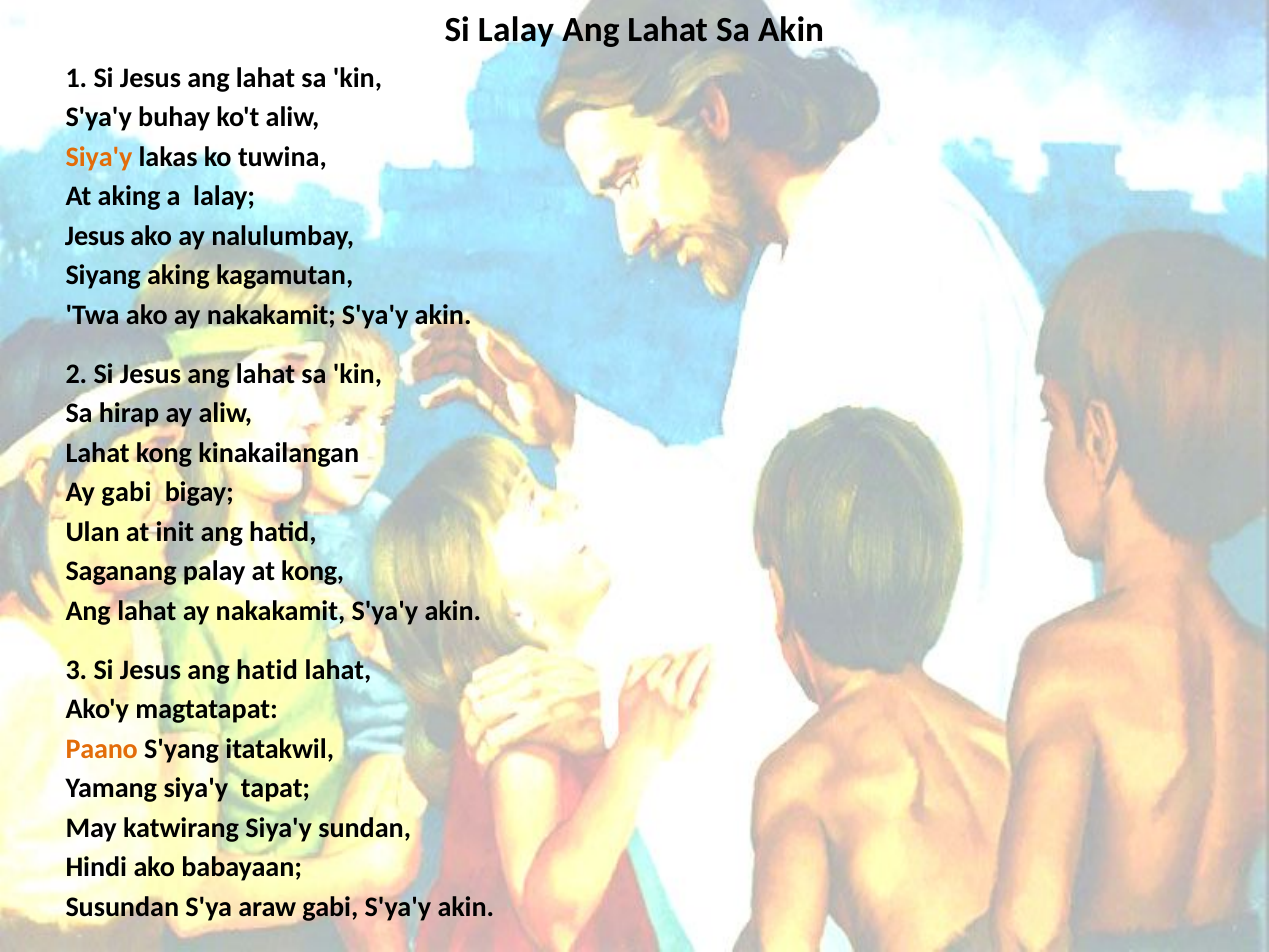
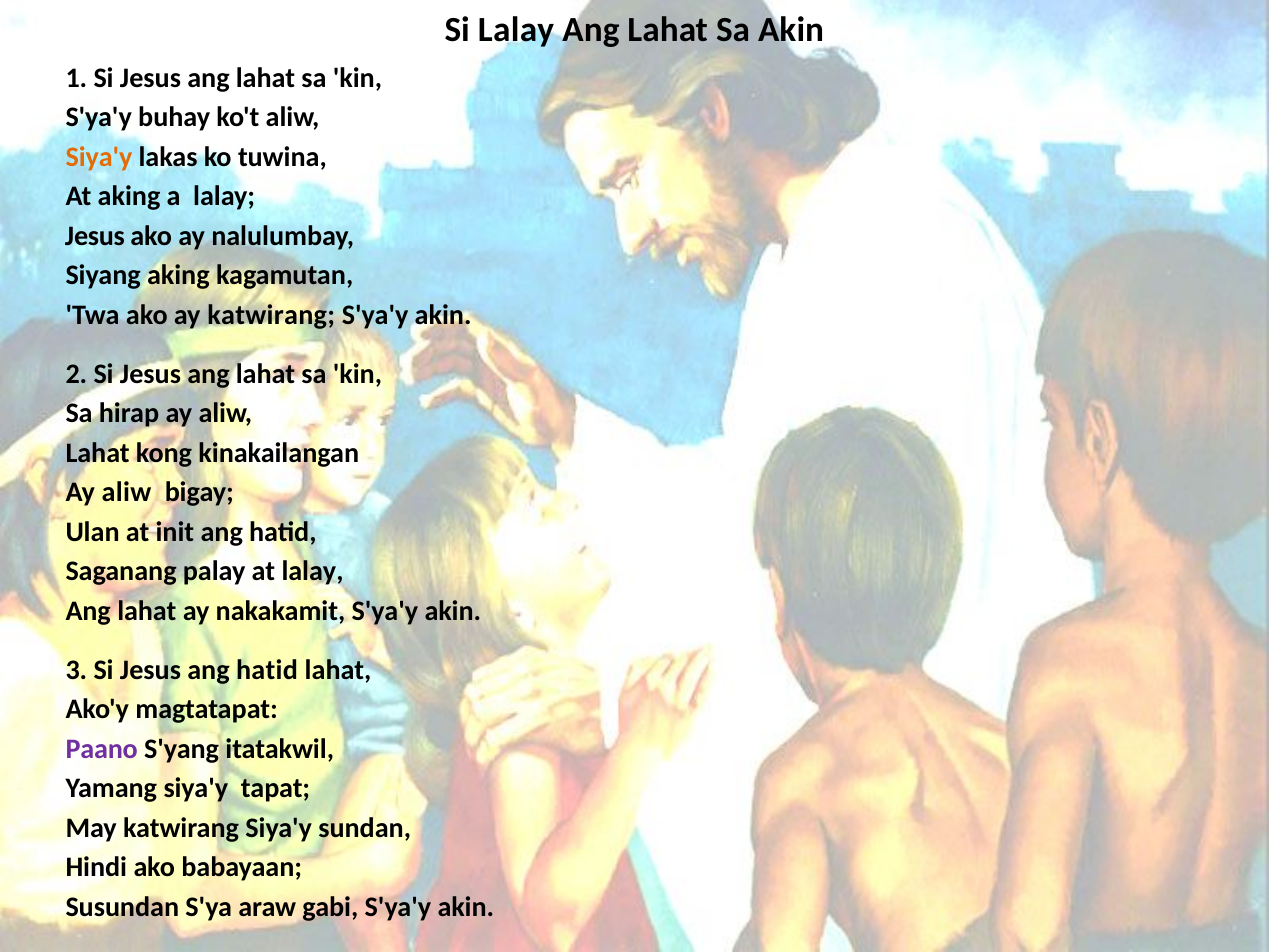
ako ay nakakamit: nakakamit -> katwirang
gabi at (126, 492): gabi -> aliw
at kong: kong -> lalay
Paano colour: orange -> purple
